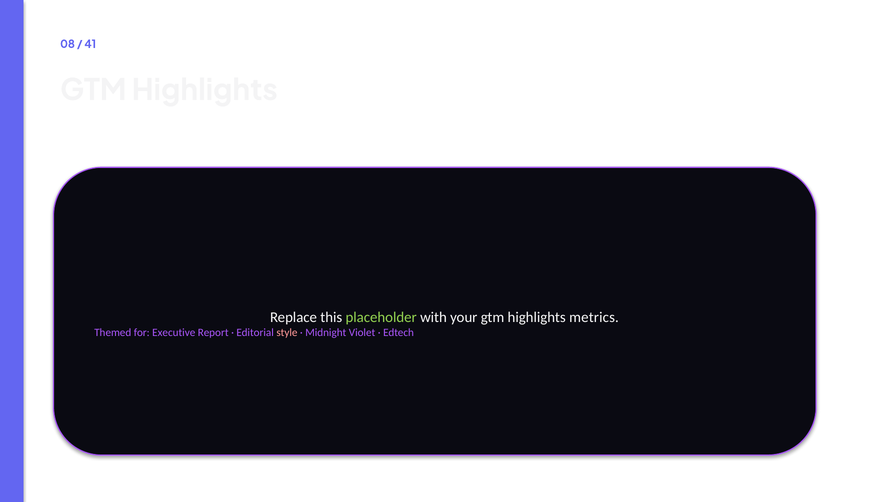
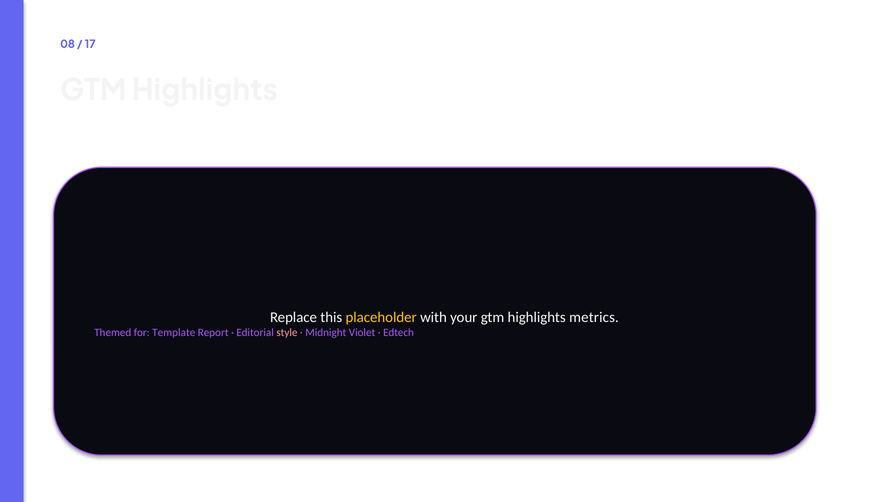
41: 41 -> 17
placeholder colour: light green -> yellow
Executive: Executive -> Template
